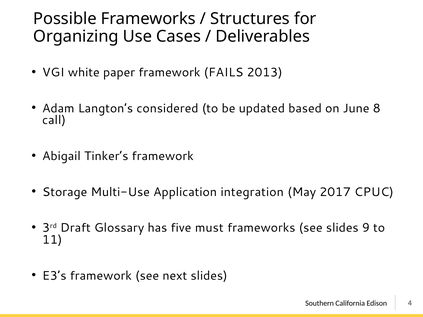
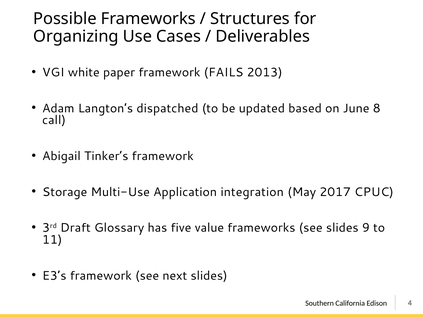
considered: considered -> dispatched
must: must -> value
